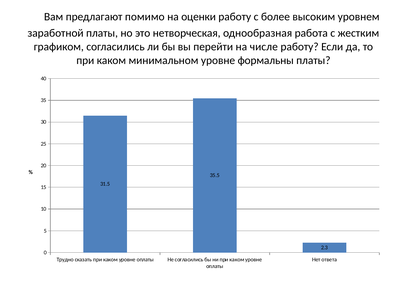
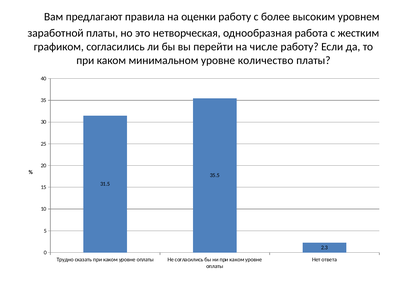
помимо: помимо -> правила
формальны: формальны -> количество
